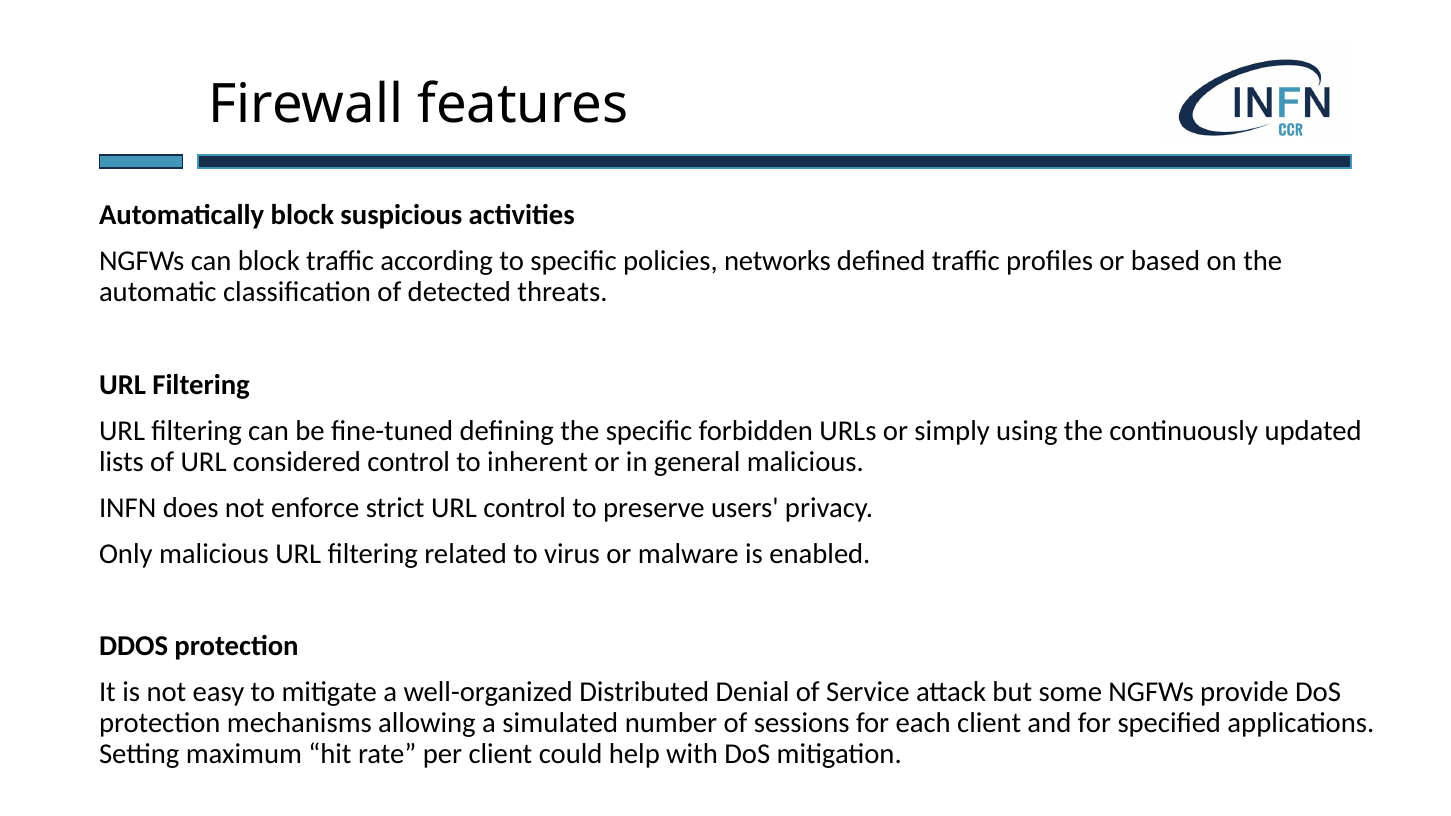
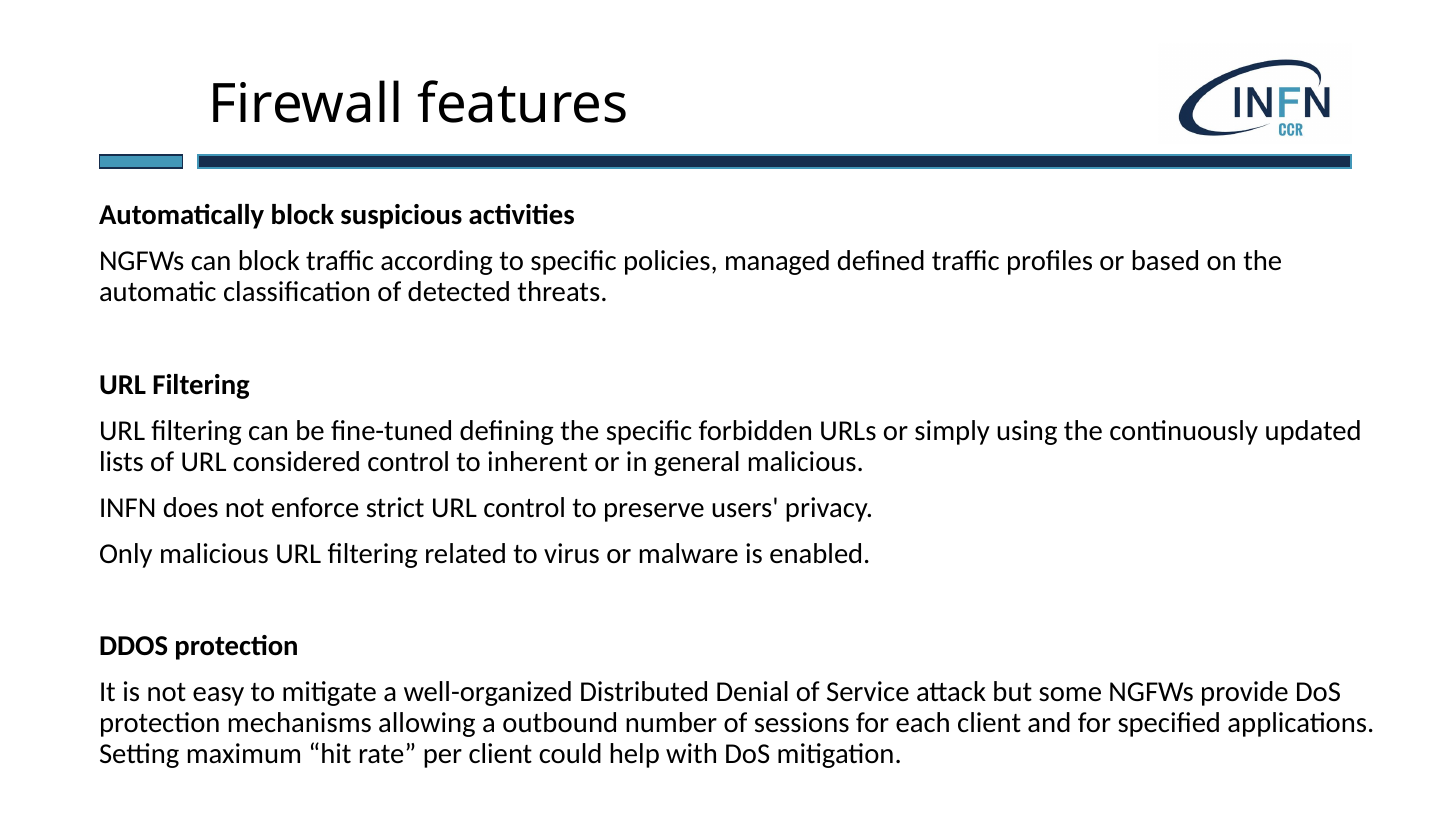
networks: networks -> managed
simulated: simulated -> outbound
